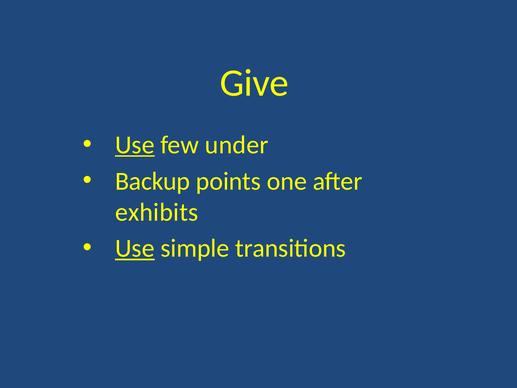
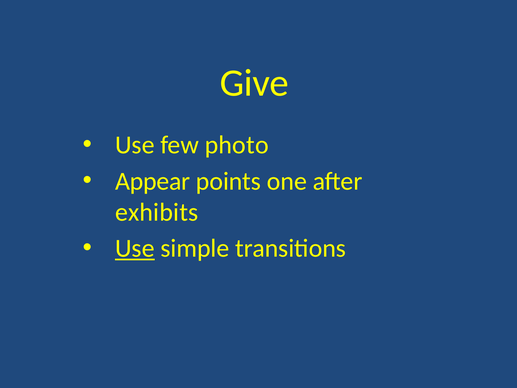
Use at (135, 145) underline: present -> none
under: under -> photo
Backup: Backup -> Appear
